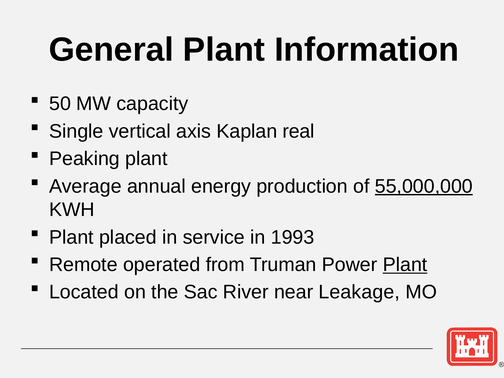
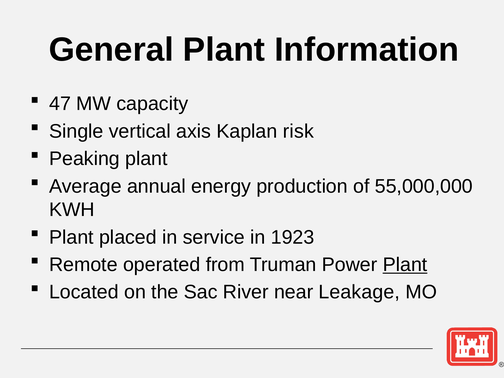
50: 50 -> 47
real: real -> risk
55,000,000 underline: present -> none
1993: 1993 -> 1923
